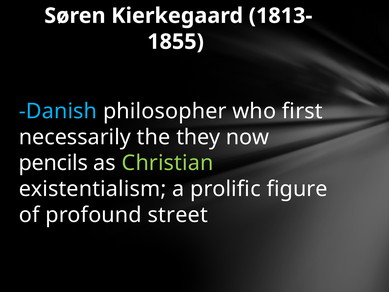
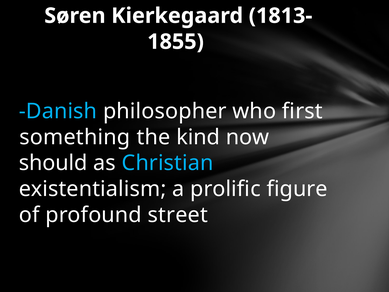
necessarily: necessarily -> something
they: they -> kind
pencils: pencils -> should
Christian colour: light green -> light blue
